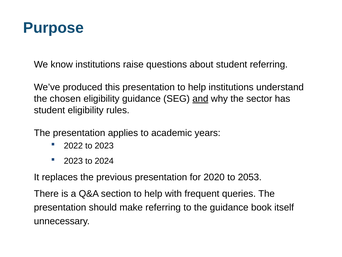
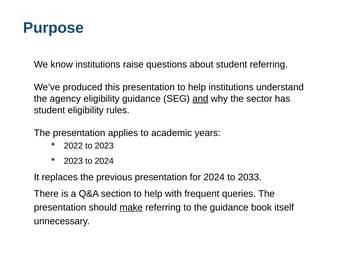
chosen: chosen -> agency
for 2020: 2020 -> 2024
2053: 2053 -> 2033
make underline: none -> present
